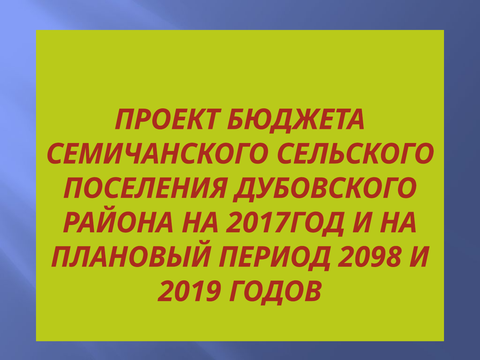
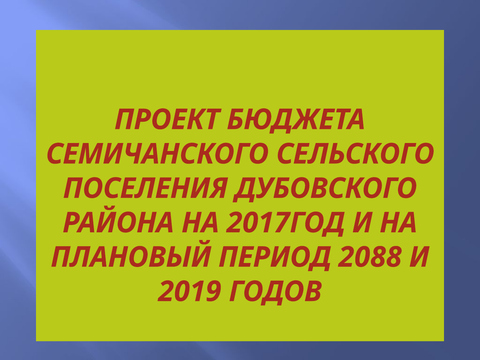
2098: 2098 -> 2088
